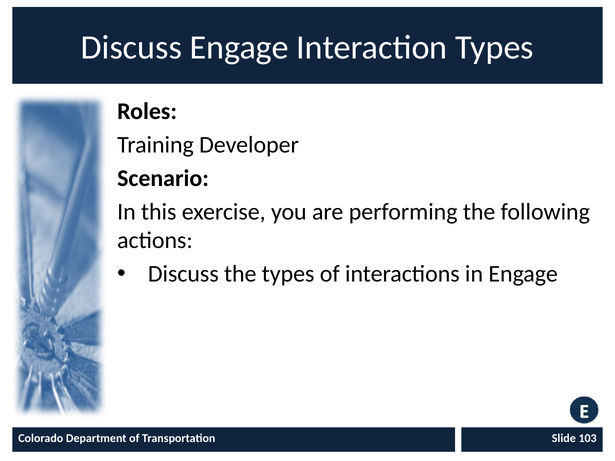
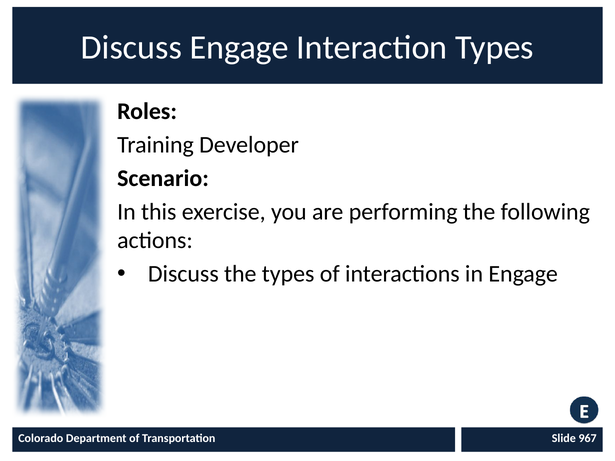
103: 103 -> 967
